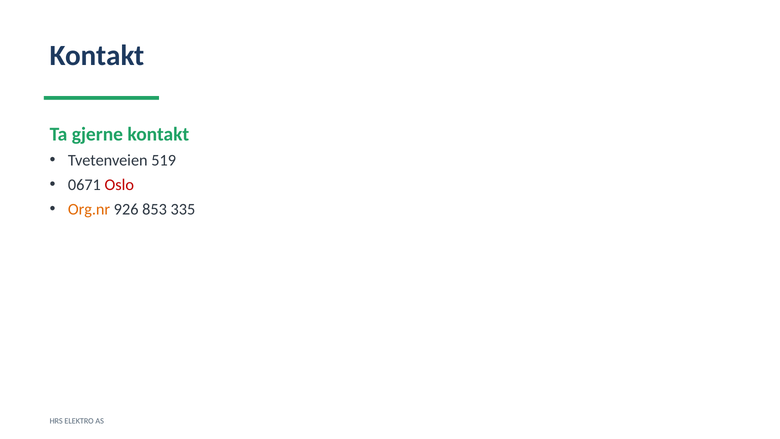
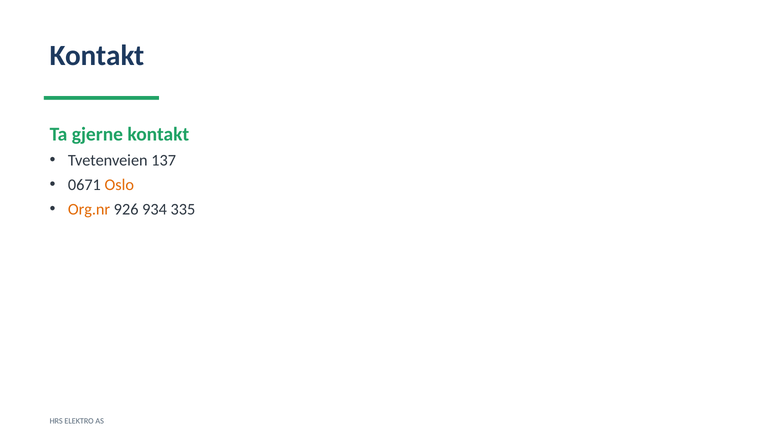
519: 519 -> 137
Oslo colour: red -> orange
853: 853 -> 934
